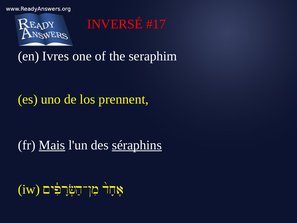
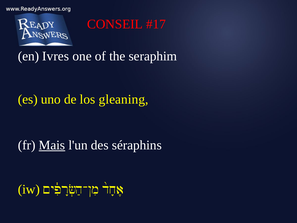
INVERSÉ: INVERSÉ -> CONSEIL
prennent: prennent -> gleaning
séraphins underline: present -> none
